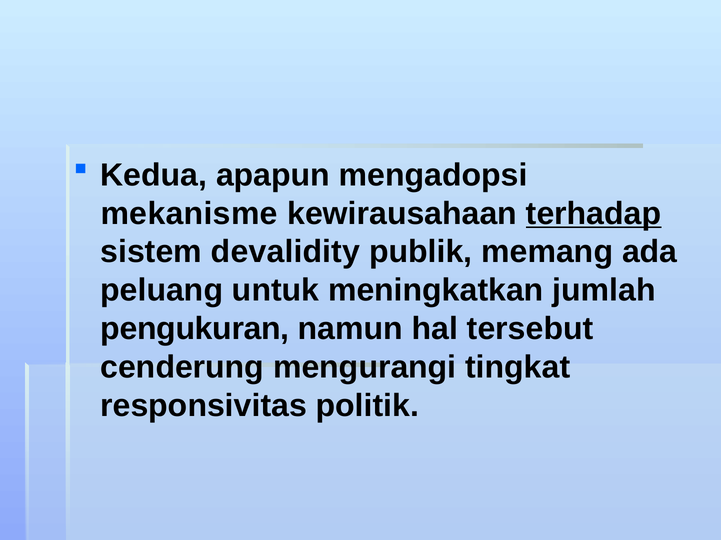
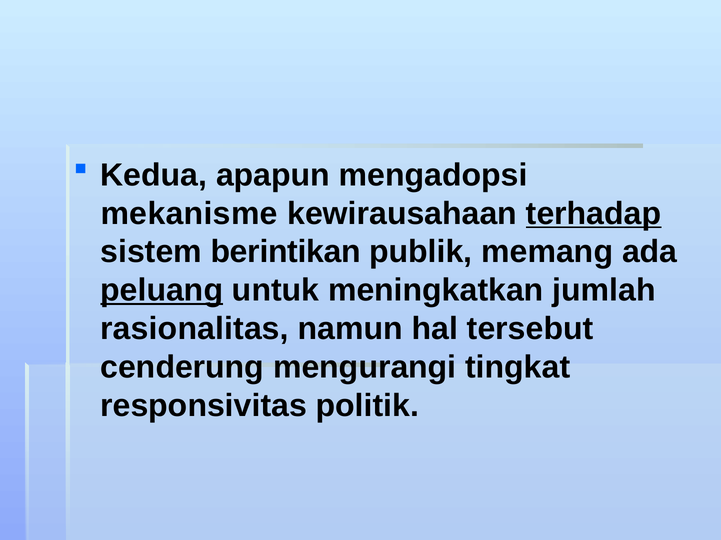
devalidity: devalidity -> berintikan
peluang underline: none -> present
pengukuran: pengukuran -> rasionalitas
